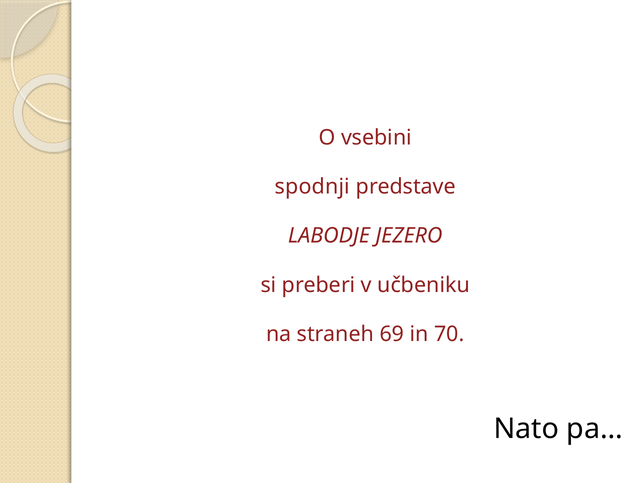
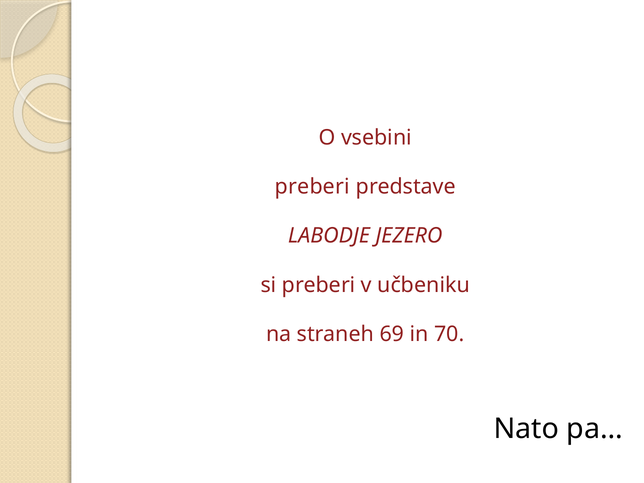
spodnji at (312, 187): spodnji -> preberi
